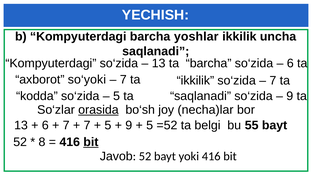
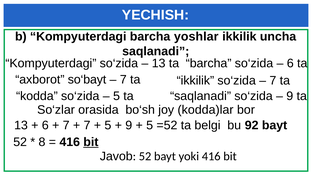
so‘yoki: so‘yoki -> so‘bayt
orasida underline: present -> none
necha)lar: necha)lar -> kodda)lar
55: 55 -> 92
